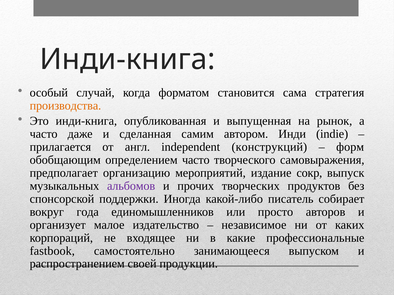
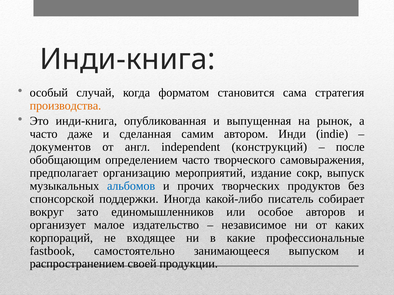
прилагается: прилагается -> документов
форм: форм -> после
альбомов colour: purple -> blue
года: года -> зато
просто: просто -> особое
